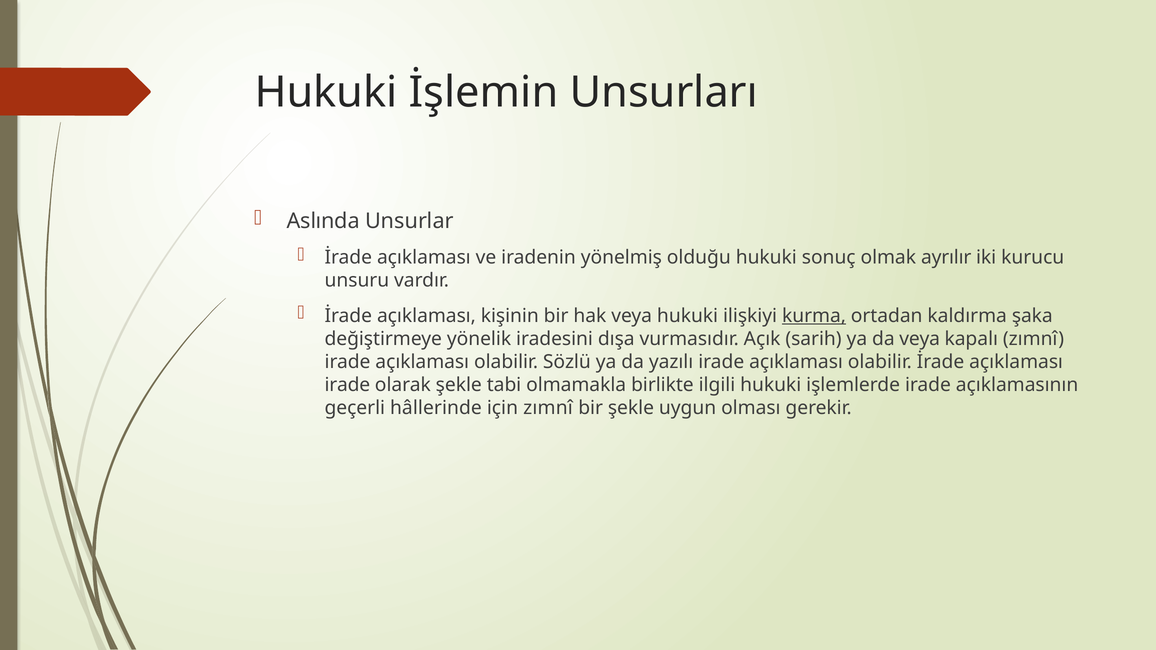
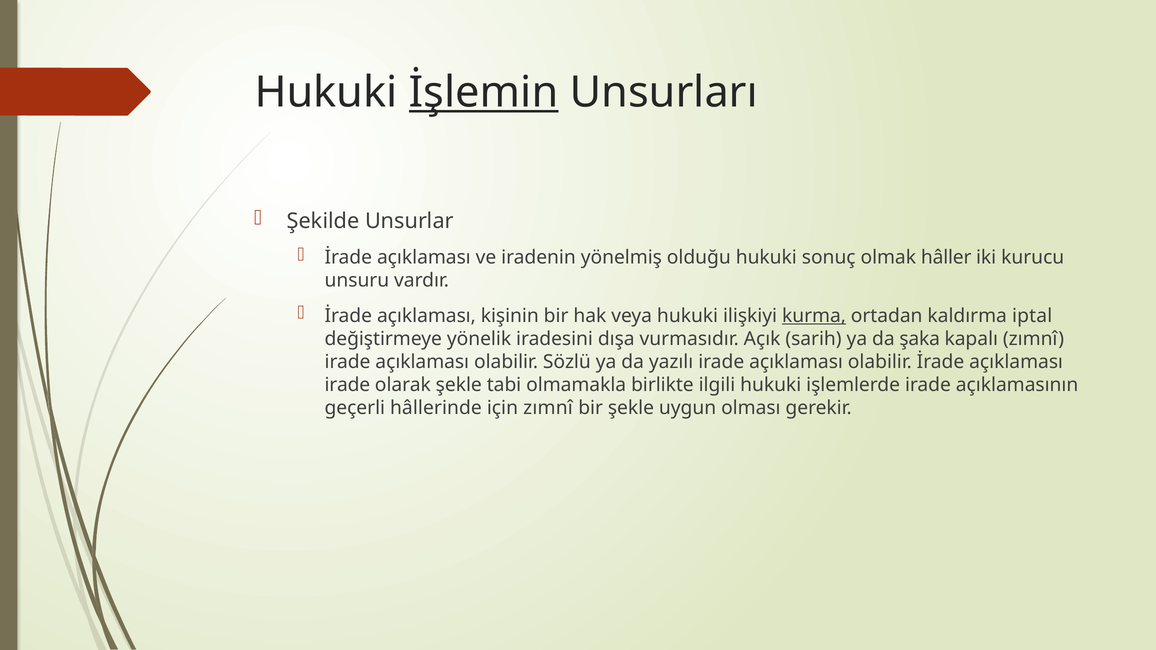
İşlemin underline: none -> present
Aslında: Aslında -> Şekilde
ayrılır: ayrılır -> hâller
şaka: şaka -> iptal
da veya: veya -> şaka
